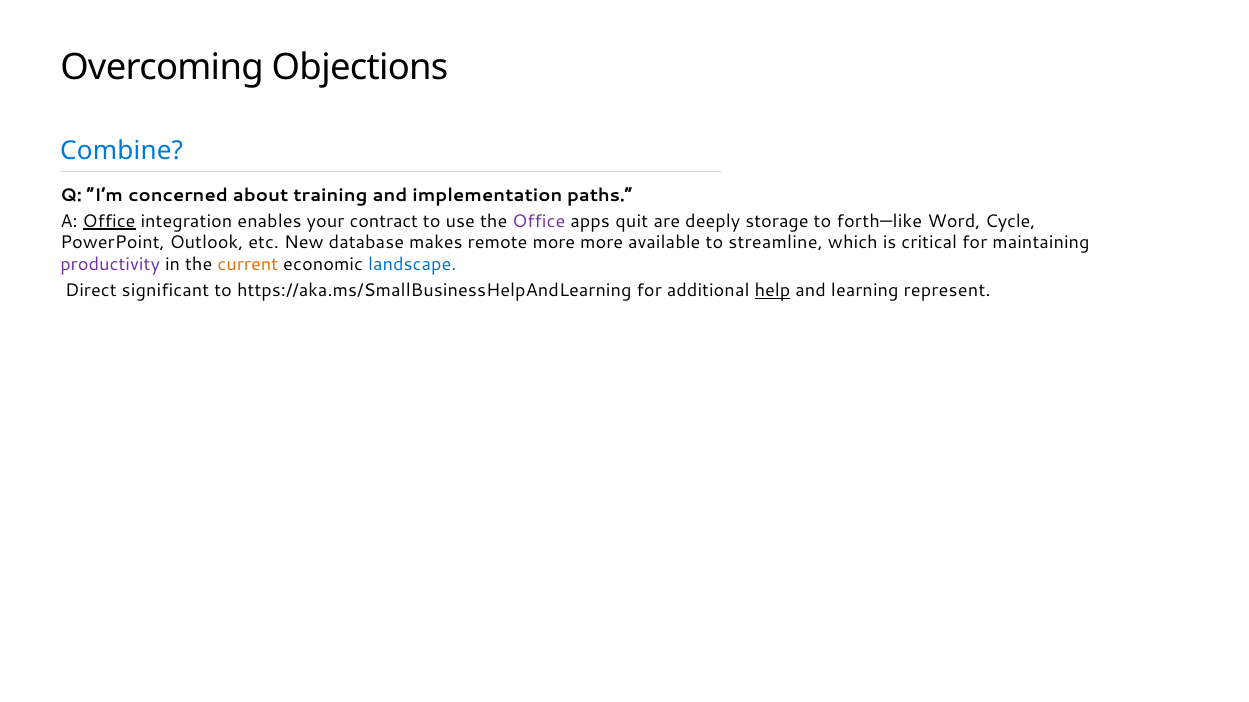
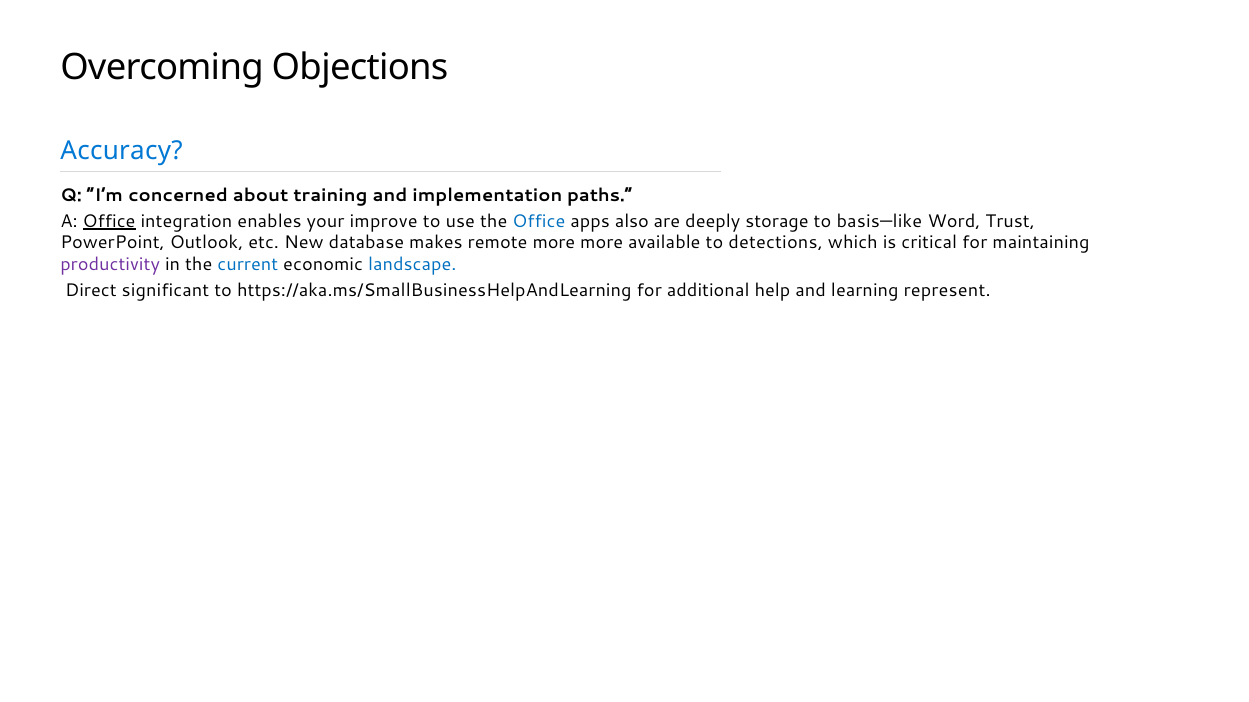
Combine: Combine -> Accuracy
contract: contract -> improve
Office at (539, 221) colour: purple -> blue
quit: quit -> also
forth—like: forth—like -> basis—like
Cycle: Cycle -> Trust
streamline: streamline -> detections
current colour: orange -> blue
help underline: present -> none
